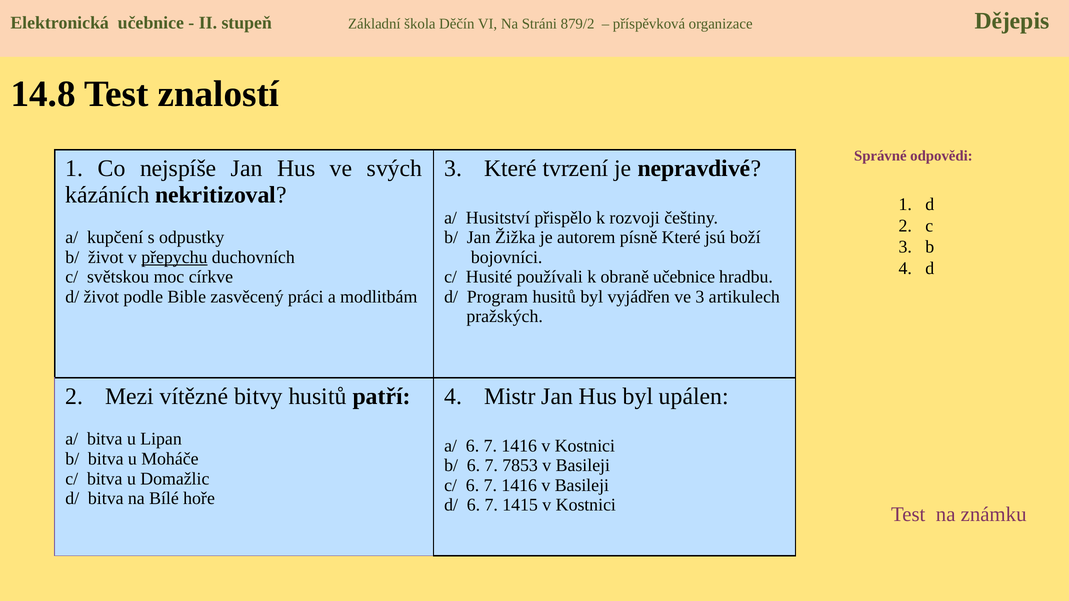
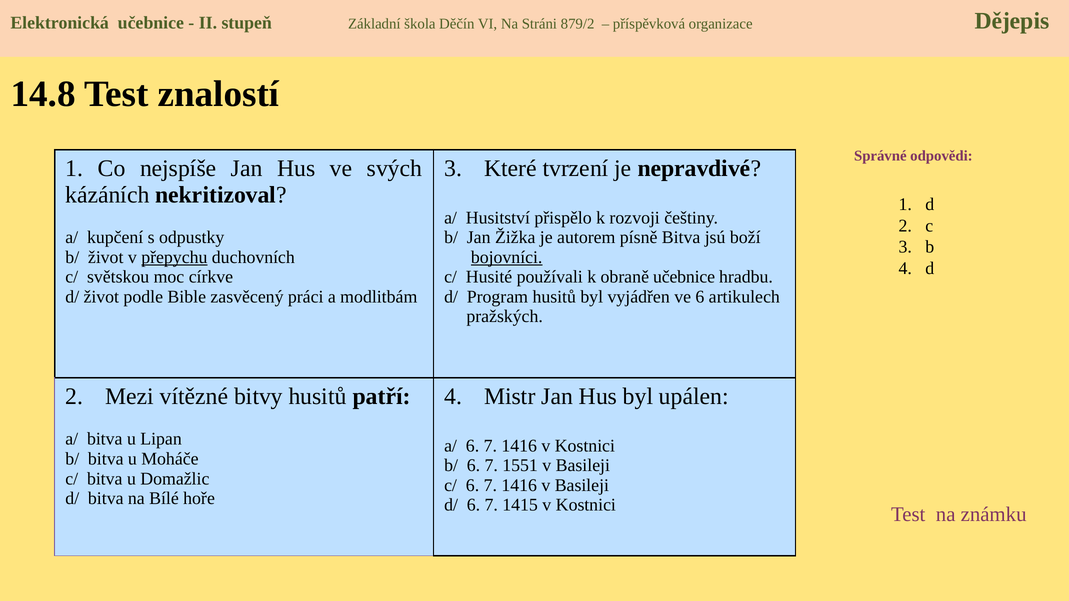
písně Které: Které -> Bitva
bojovníci underline: none -> present
ve 3: 3 -> 6
7853: 7853 -> 1551
